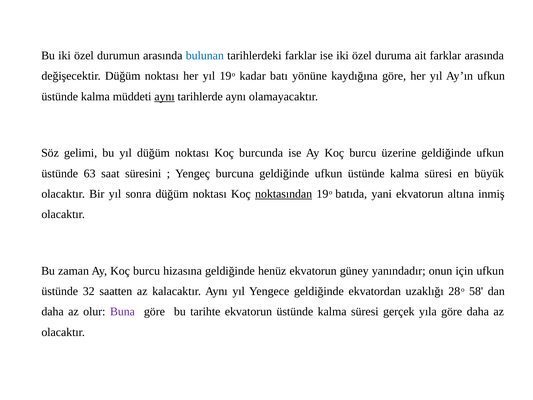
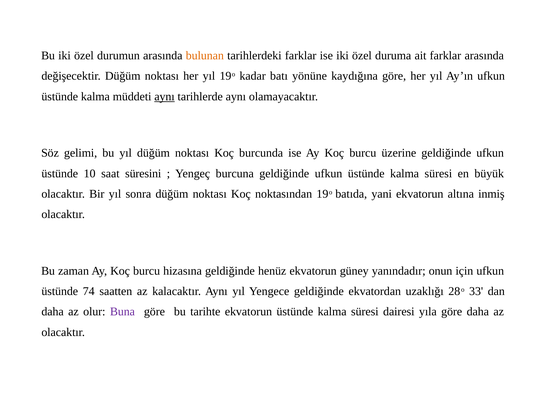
bulunan colour: blue -> orange
63: 63 -> 10
noktasından underline: present -> none
32: 32 -> 74
58: 58 -> 33
gerçek: gerçek -> dairesi
